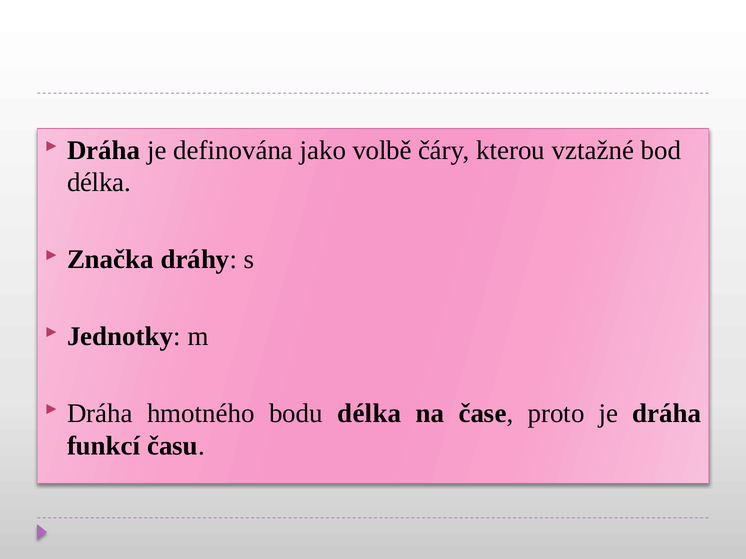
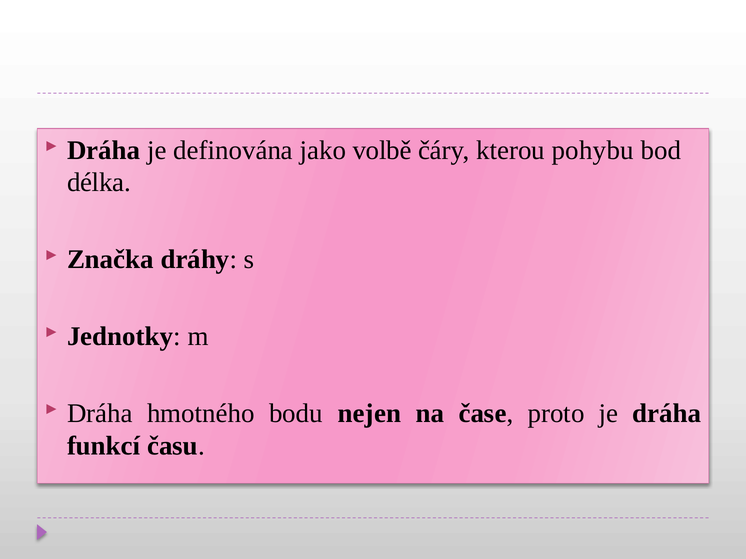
vztažné: vztažné -> pohybu
bodu délka: délka -> nejen
